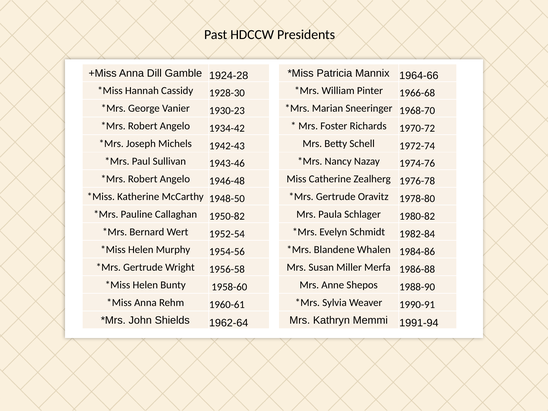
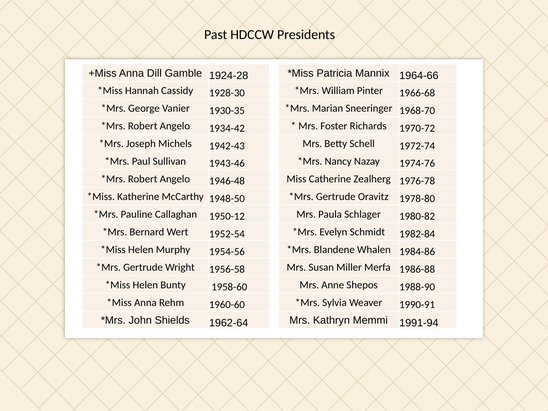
1930-23: 1930-23 -> 1930-35
1950-82: 1950-82 -> 1950-12
1960-61: 1960-61 -> 1960-60
